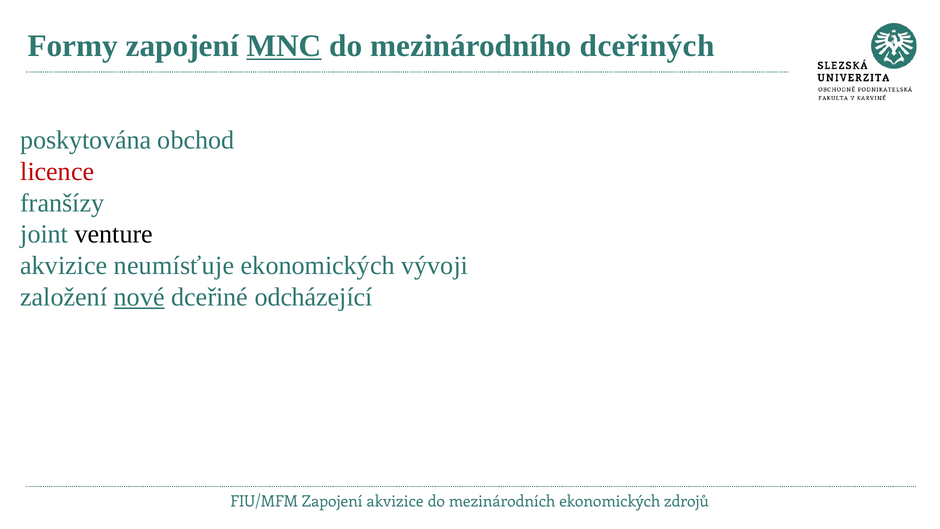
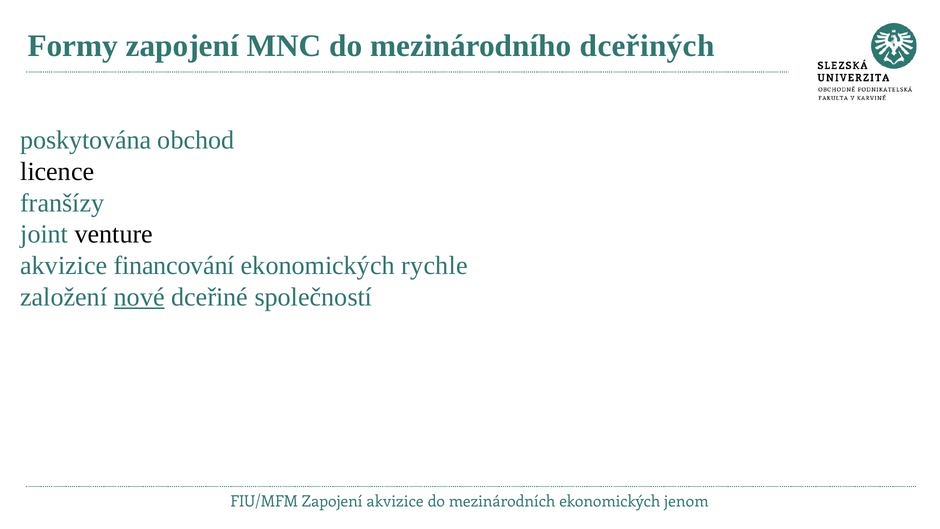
MNC underline: present -> none
licence colour: red -> black
neumísťuje: neumísťuje -> financování
vývoji: vývoji -> rychle
odcházející: odcházející -> společností
zdrojů: zdrojů -> jenom
